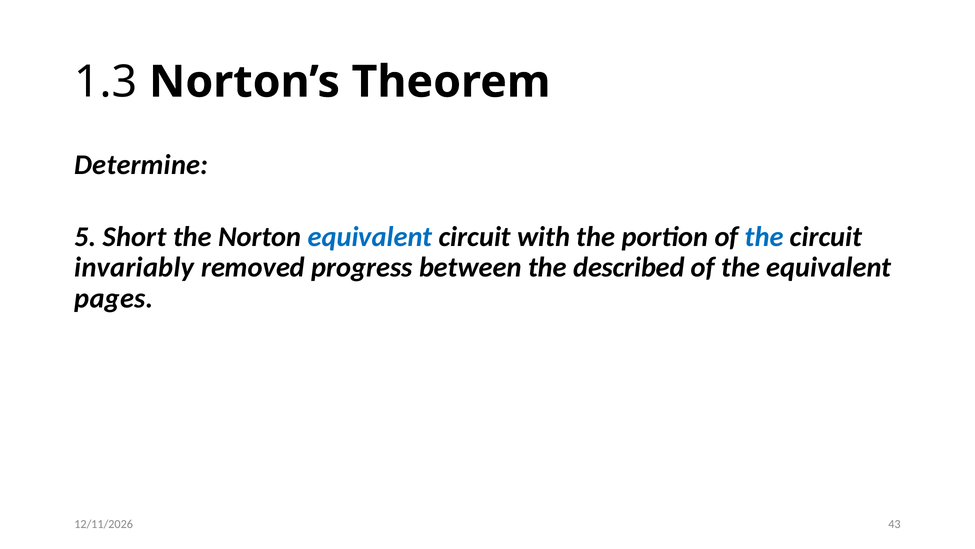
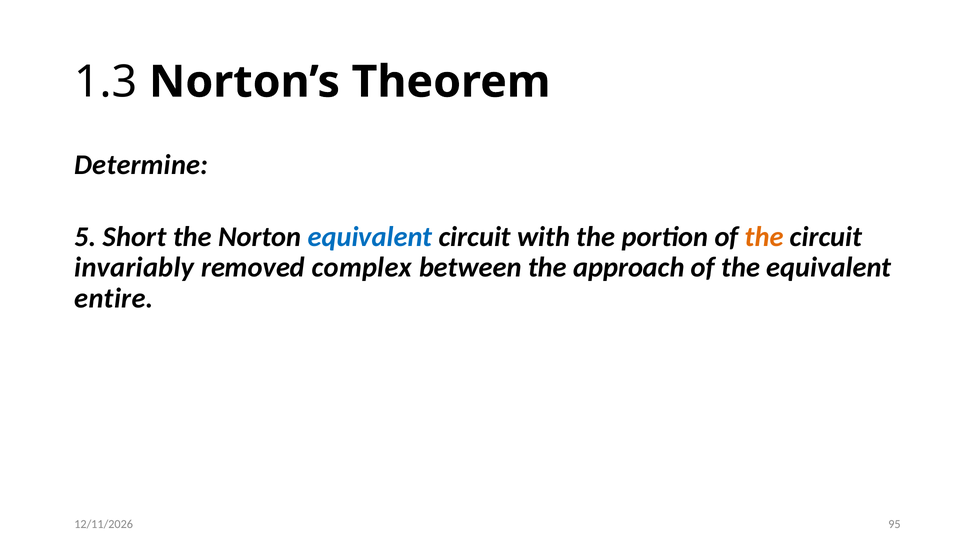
the at (764, 236) colour: blue -> orange
progress: progress -> complex
described: described -> approach
pages: pages -> entire
43: 43 -> 95
